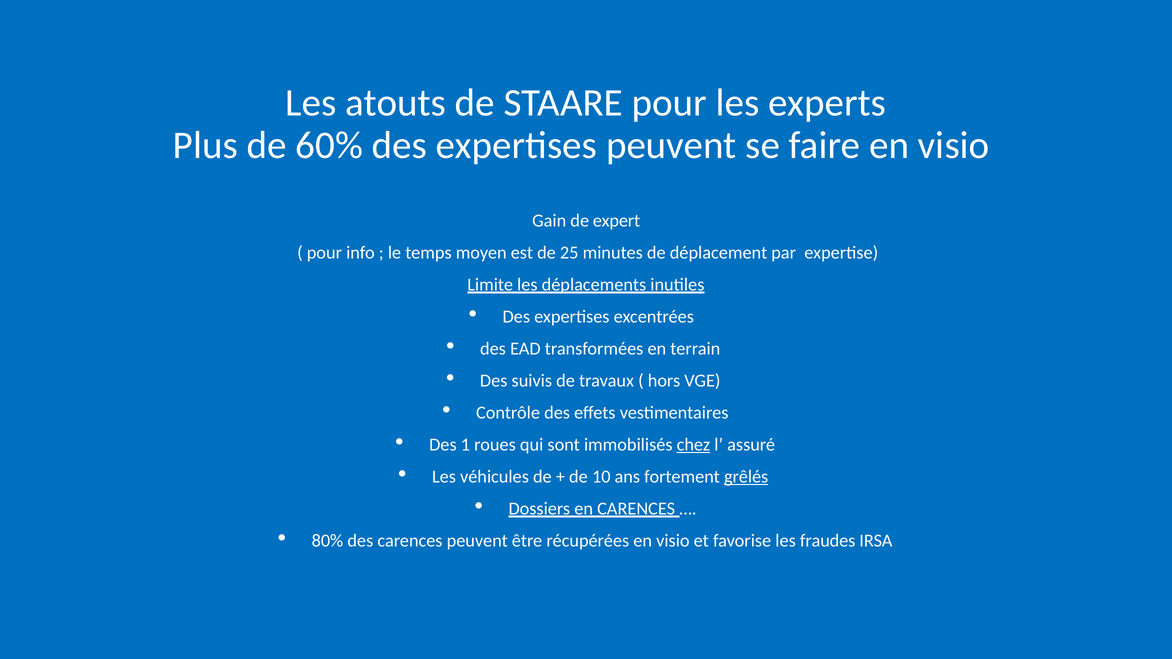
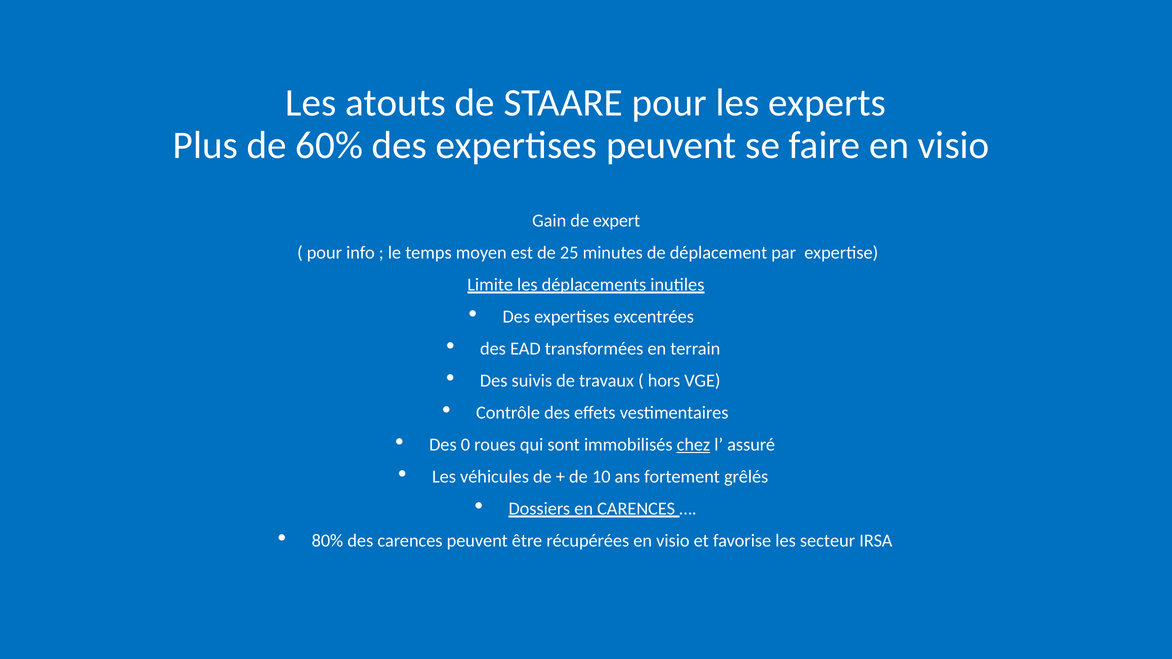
1: 1 -> 0
grêlés underline: present -> none
fraudes: fraudes -> secteur
